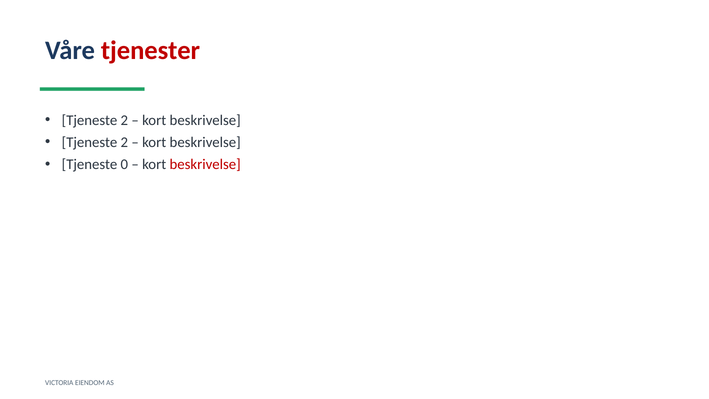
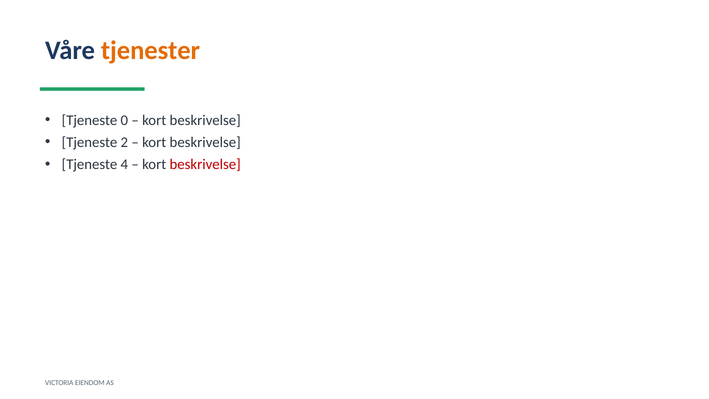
tjenester colour: red -> orange
2 at (124, 120): 2 -> 0
0: 0 -> 4
